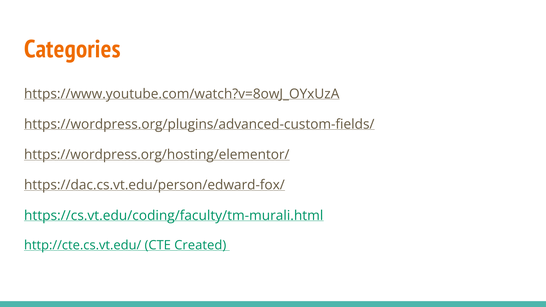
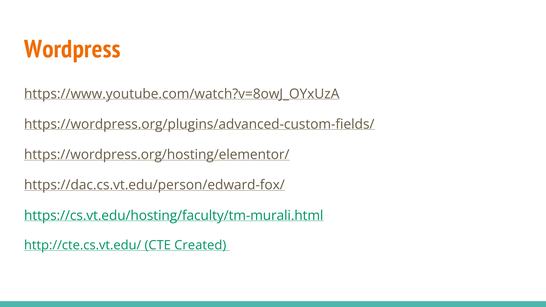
Categories: Categories -> Wordpress
https://cs.vt.edu/coding/faculty/tm-murali.html: https://cs.vt.edu/coding/faculty/tm-murali.html -> https://cs.vt.edu/hosting/faculty/tm-murali.html
